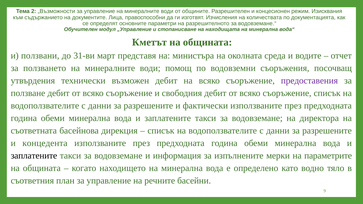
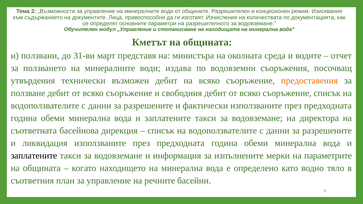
помощ: помощ -> издава
предоставения colour: purple -> orange
концедента: концедента -> ликвидация
